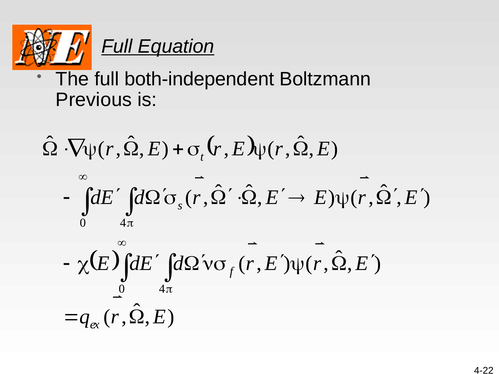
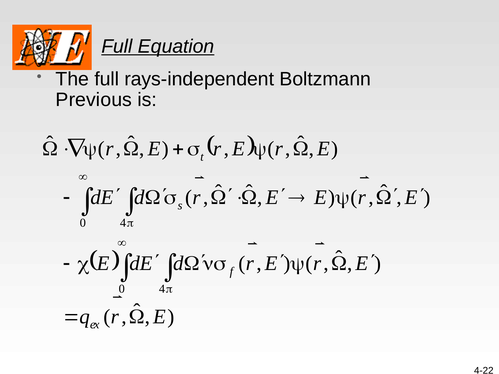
both-independent: both-independent -> rays-independent
